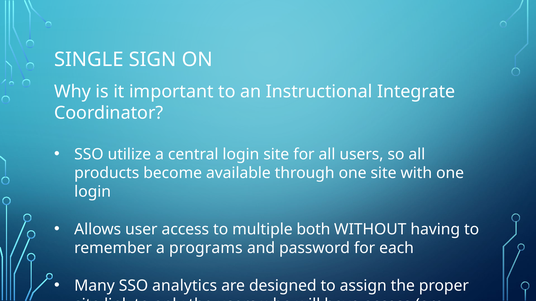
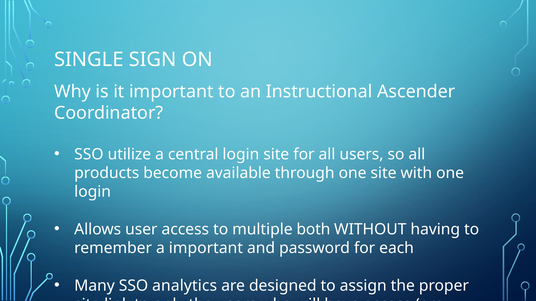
Integrate: Integrate -> Ascender
a programs: programs -> important
